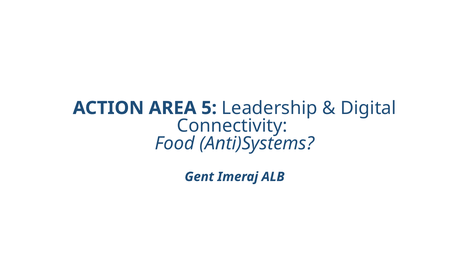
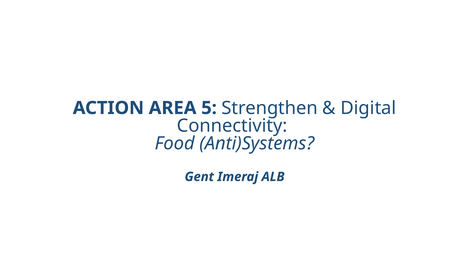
Leadership: Leadership -> Strengthen
